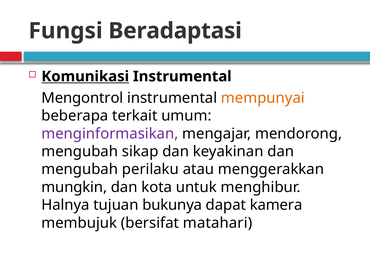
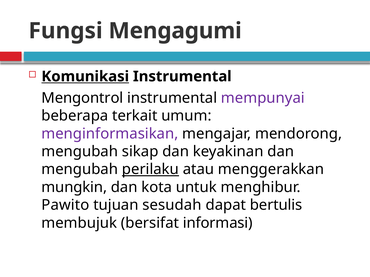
Beradaptasi: Beradaptasi -> Mengagumi
mempunyai colour: orange -> purple
perilaku underline: none -> present
Halnya: Halnya -> Pawito
bukunya: bukunya -> sesudah
kamera: kamera -> bertulis
matahari: matahari -> informasi
